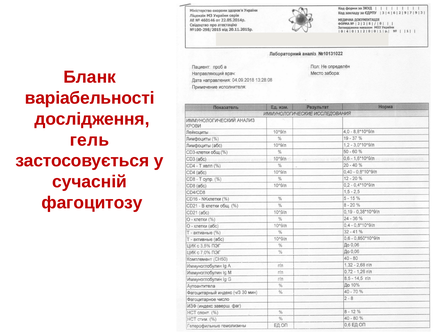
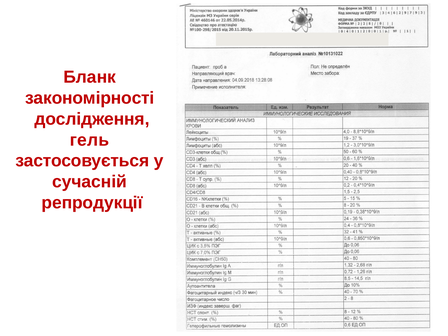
варіабельності: варіабельності -> закономірності
фагоцитозу: фагоцитозу -> репродукції
